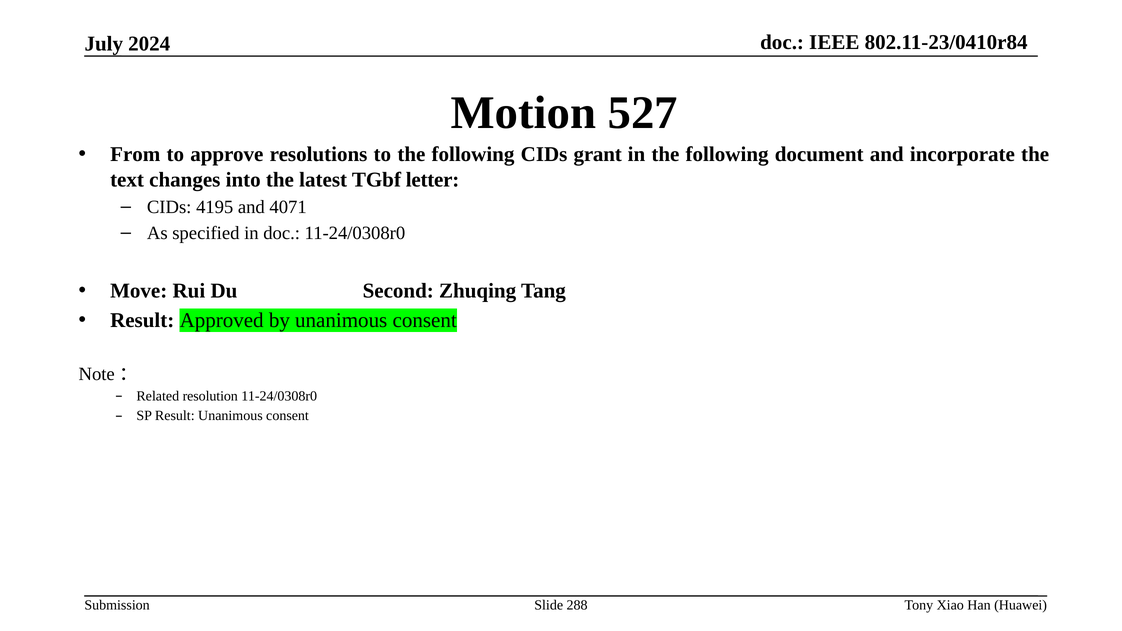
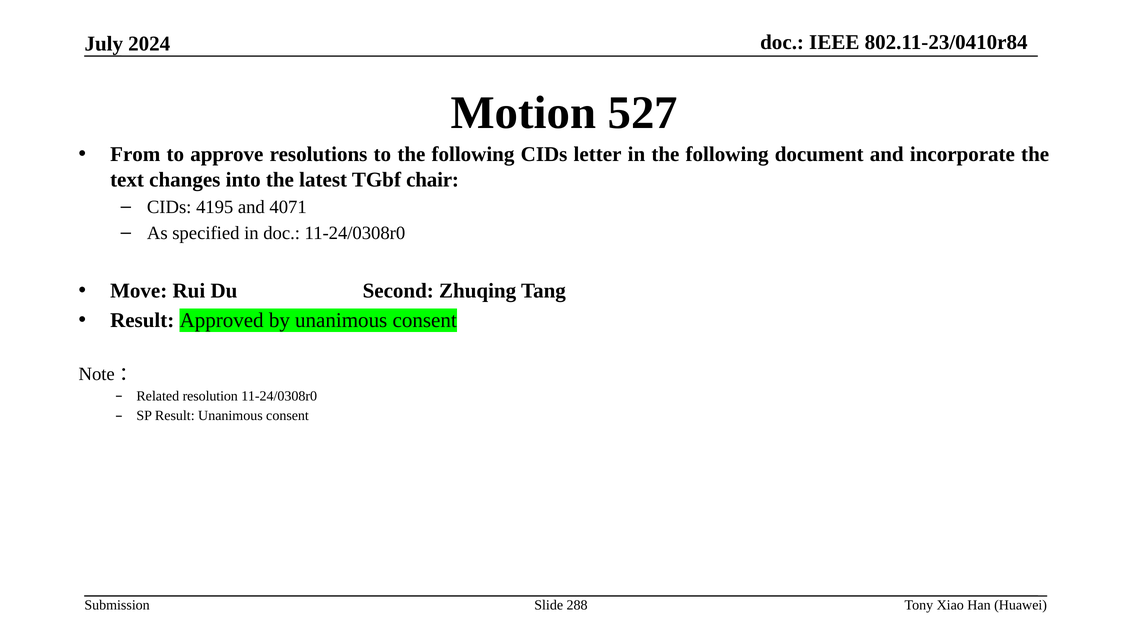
grant: grant -> letter
letter: letter -> chair
